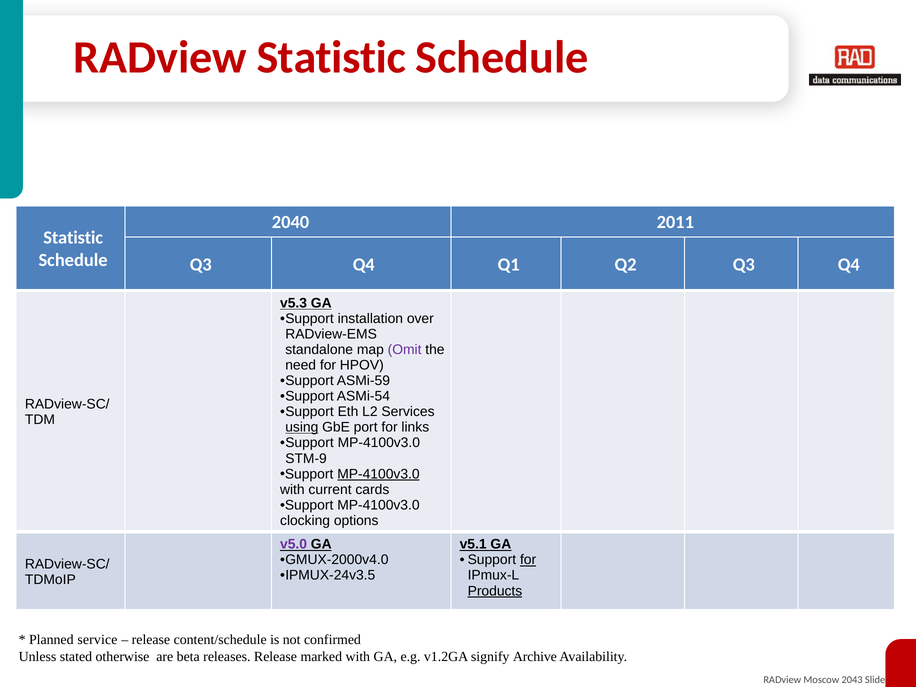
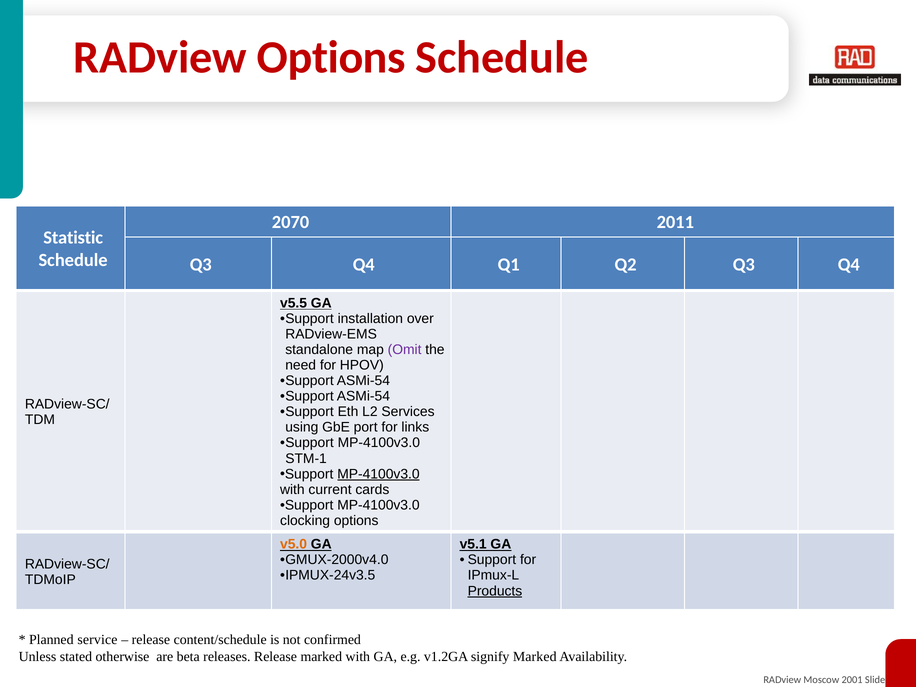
RADview Statistic: Statistic -> Options
2040: 2040 -> 2070
v5.3: v5.3 -> v5.5
ASMi-59 at (363, 381): ASMi-59 -> ASMi-54
using underline: present -> none
STM-9: STM-9 -> STM-1
v5.0 colour: purple -> orange
for at (528, 560) underline: present -> none
signify Archive: Archive -> Marked
2043: 2043 -> 2001
